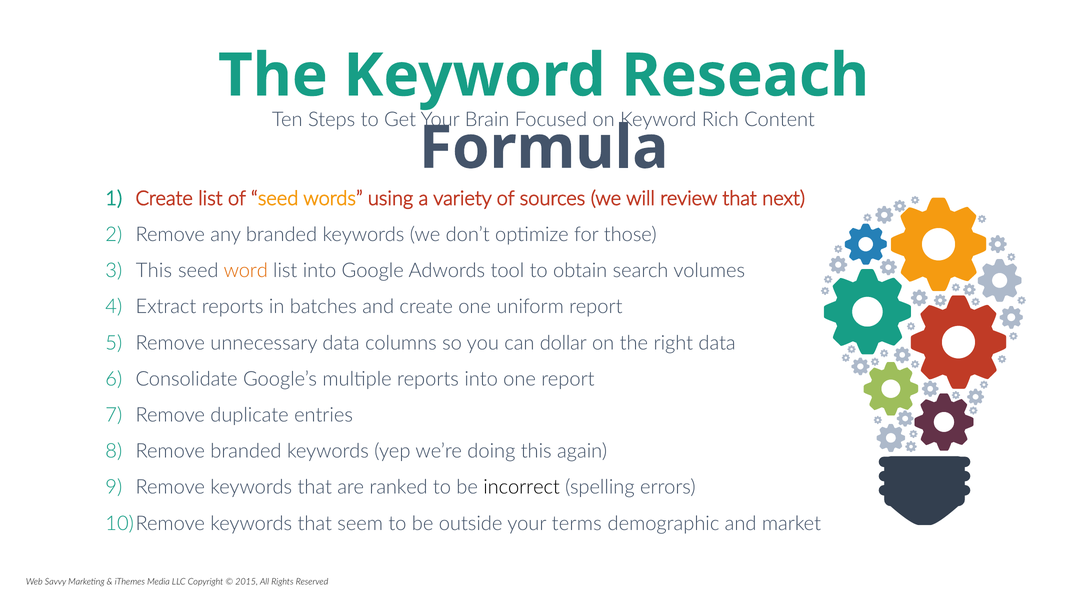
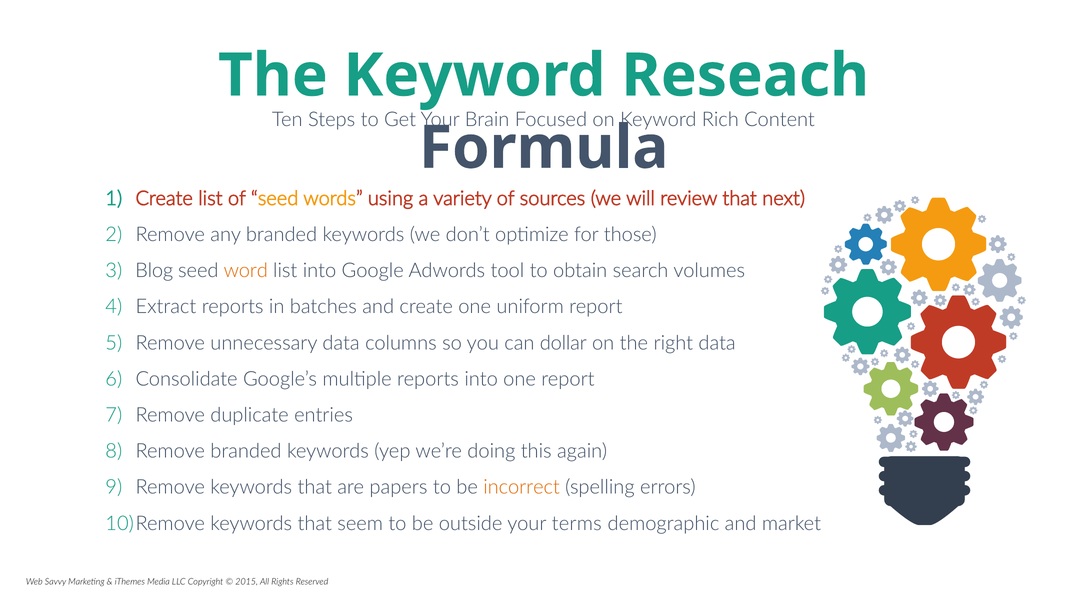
This at (154, 271): This -> Blog
ranked: ranked -> papers
incorrect colour: black -> orange
